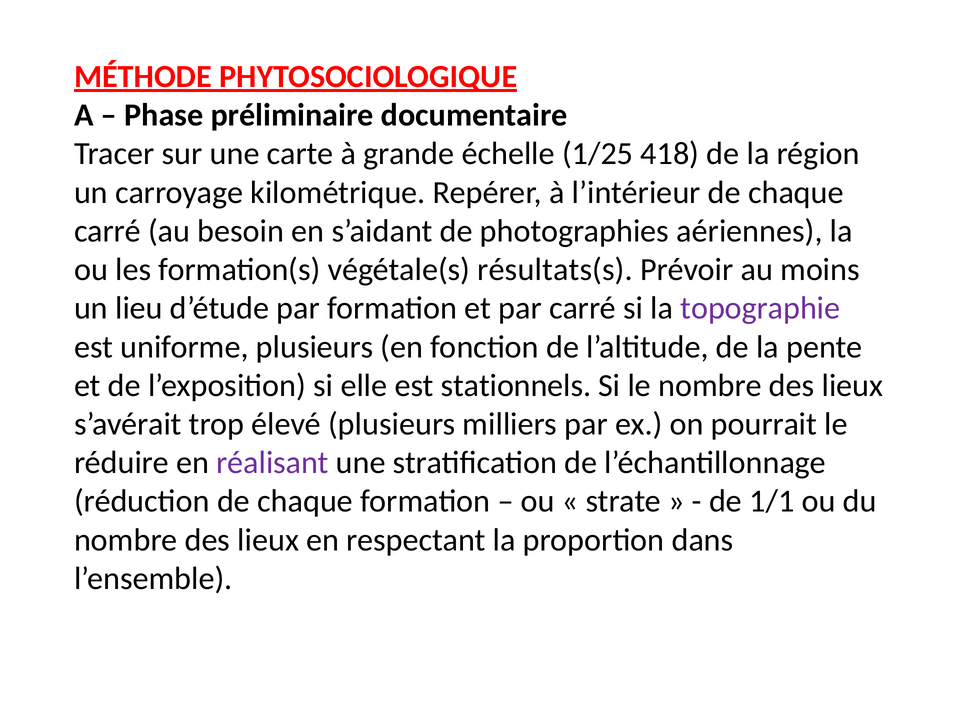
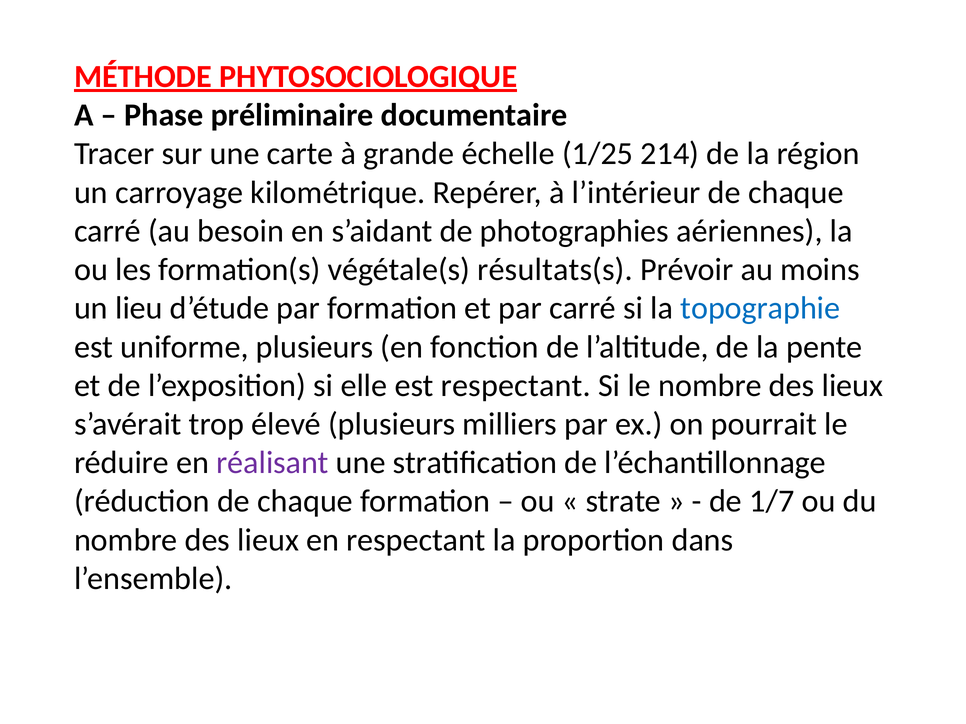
418: 418 -> 214
topographie colour: purple -> blue
est stationnels: stationnels -> respectant
1/1: 1/1 -> 1/7
